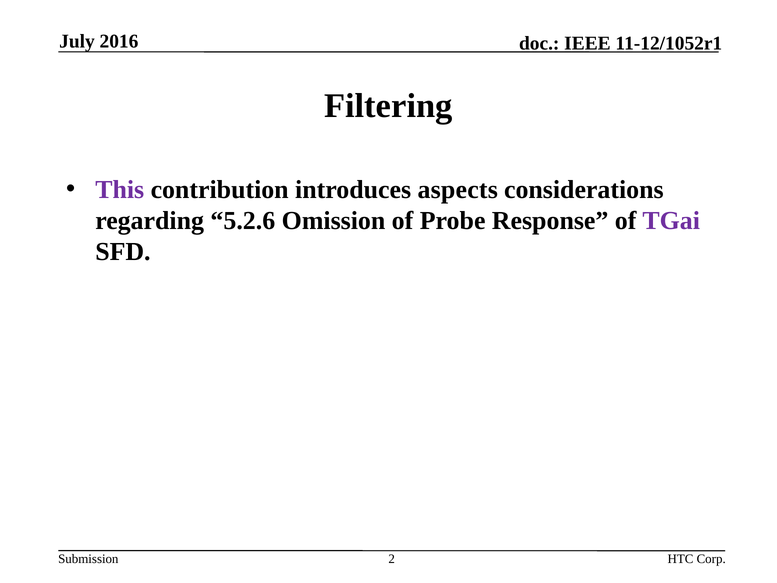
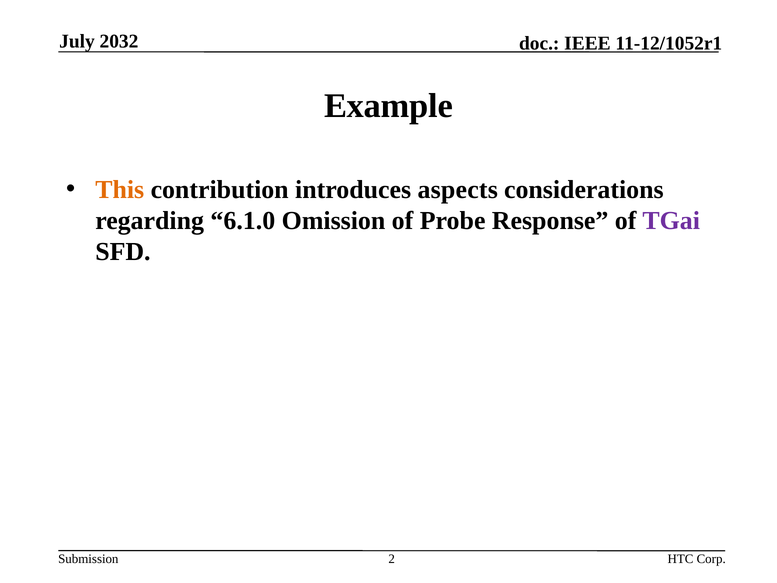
2016: 2016 -> 2032
Filtering: Filtering -> Example
This colour: purple -> orange
5.2.6: 5.2.6 -> 6.1.0
